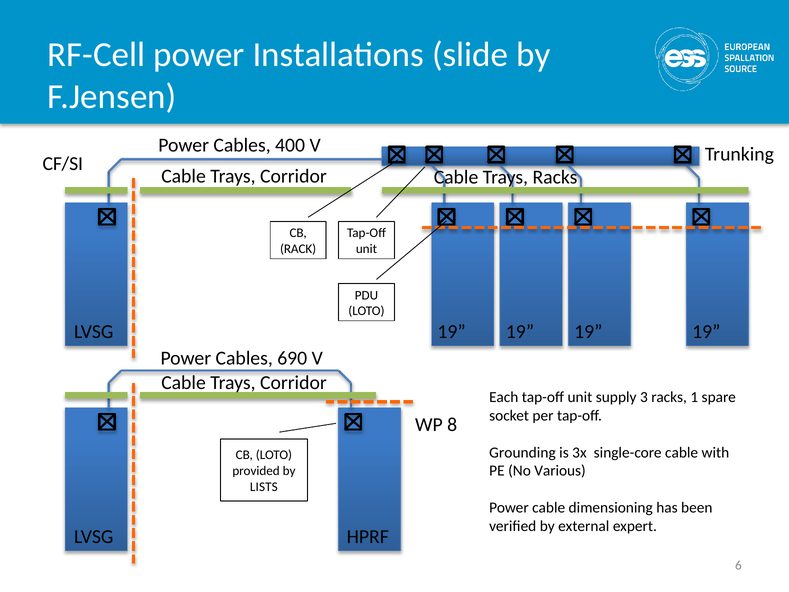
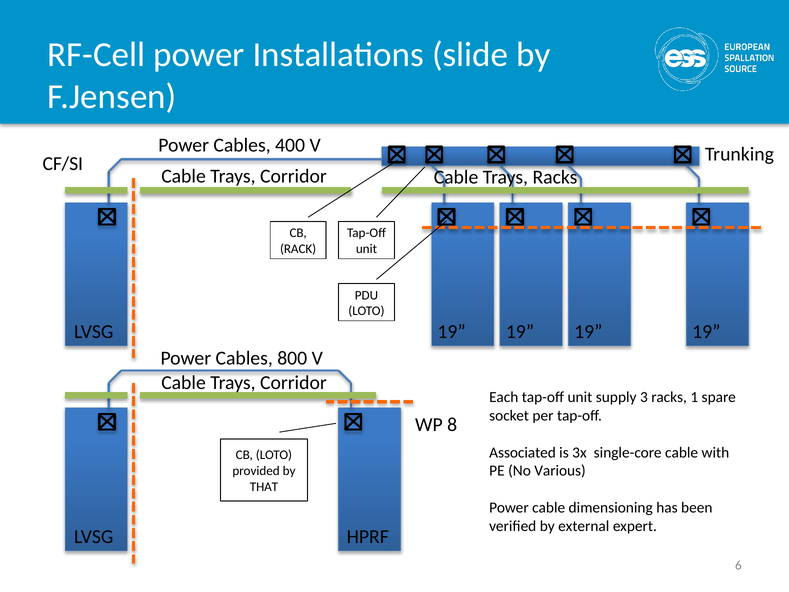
690: 690 -> 800
Grounding: Grounding -> Associated
LISTS: LISTS -> THAT
